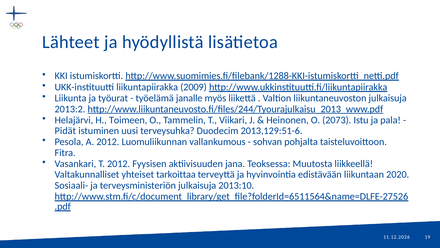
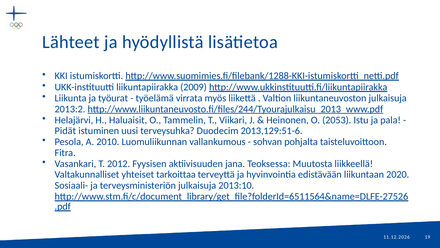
janalle: janalle -> virrata
Toimeen: Toimeen -> Haluaisit
2073: 2073 -> 2053
A 2012: 2012 -> 2010
